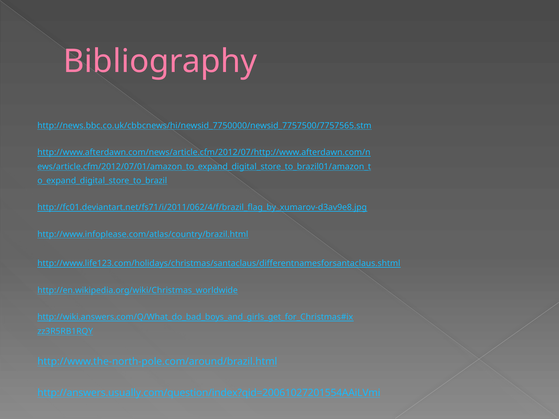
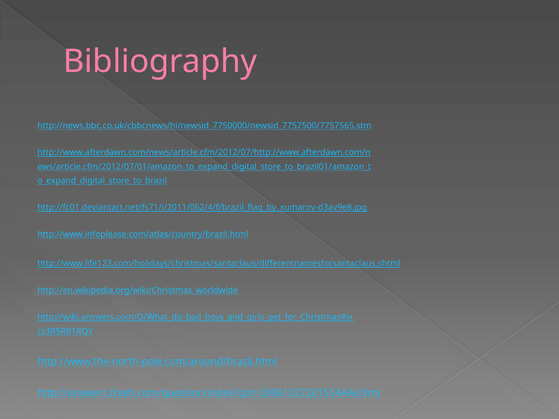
http://answers.usually.com/question/index?qid=20061027201554AAiLVmi: http://answers.usually.com/question/index?qid=20061027201554AAiLVmi -> http://answers.fresh.com/question/index?qid=20061027201554AAiLVmi
